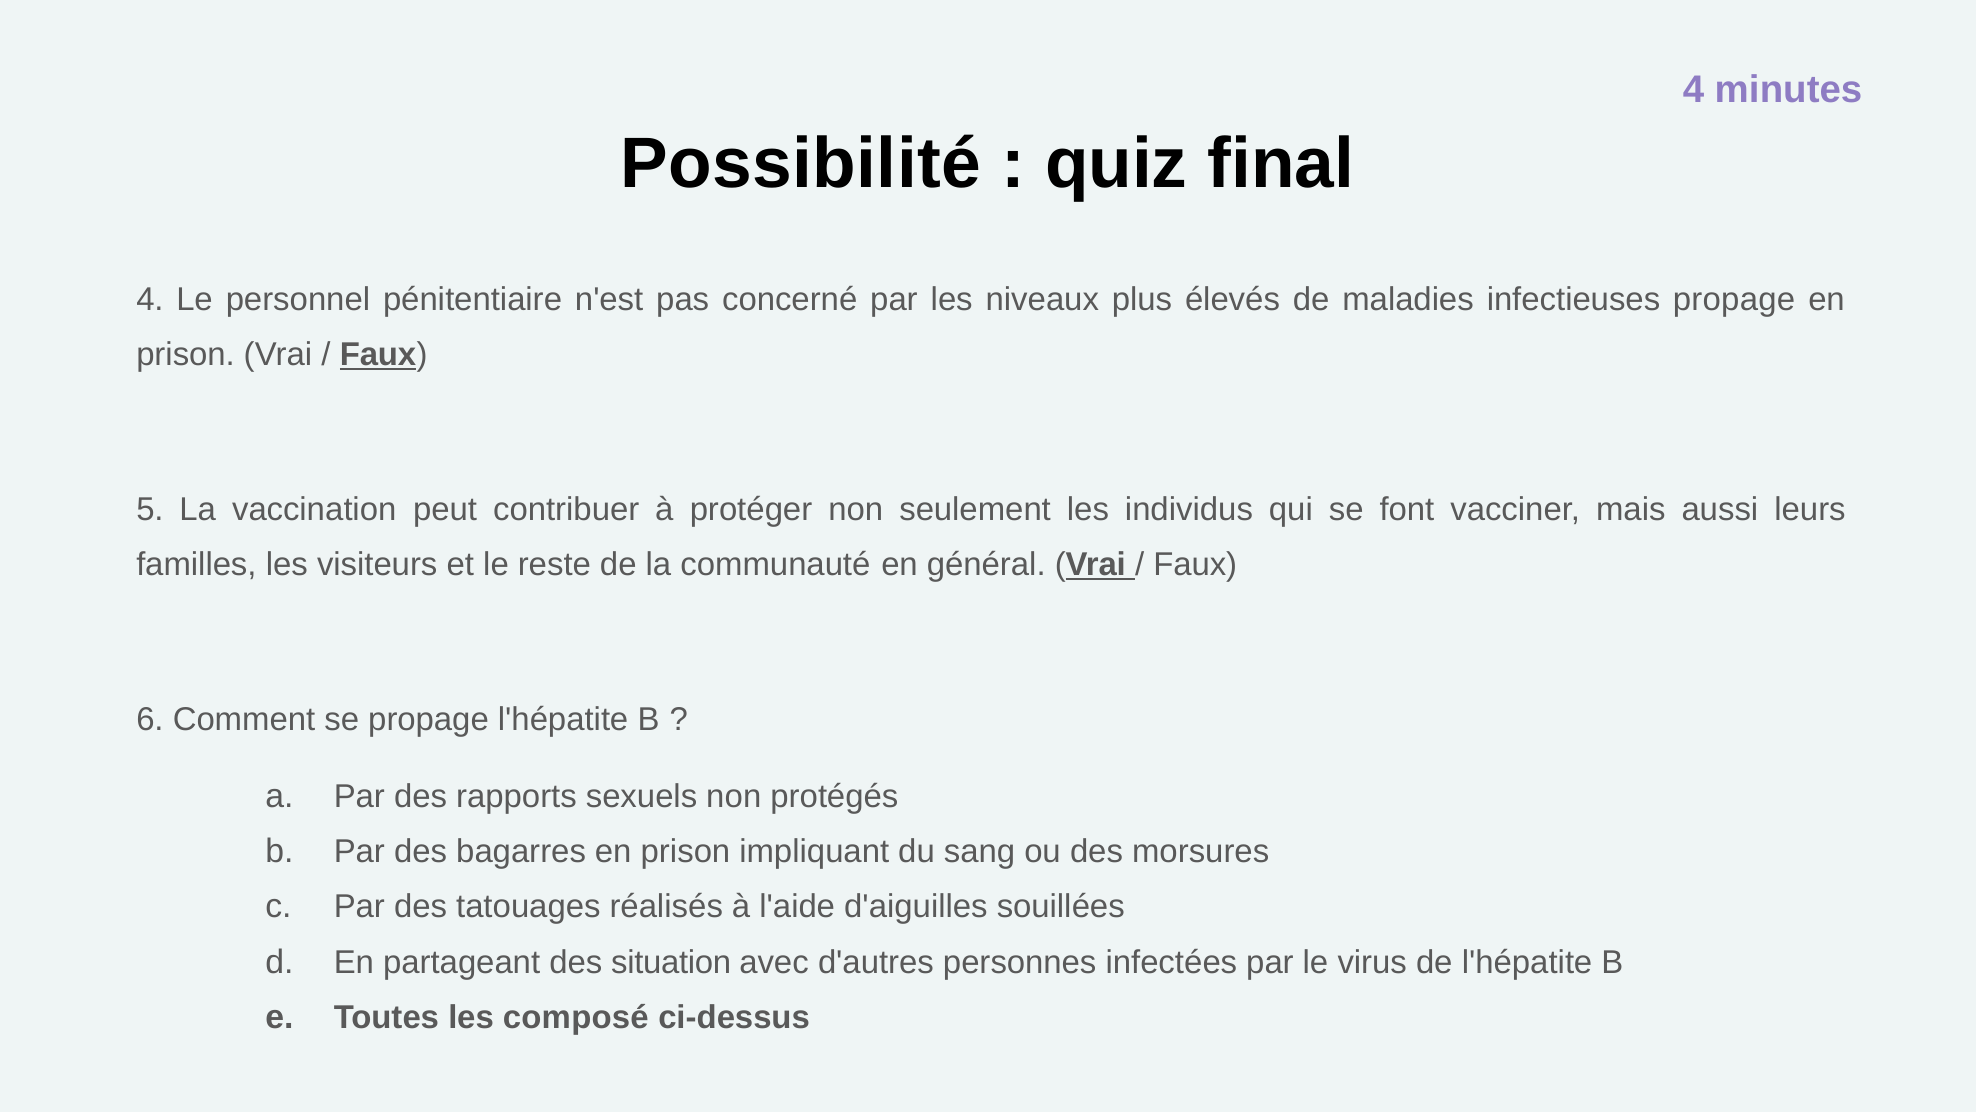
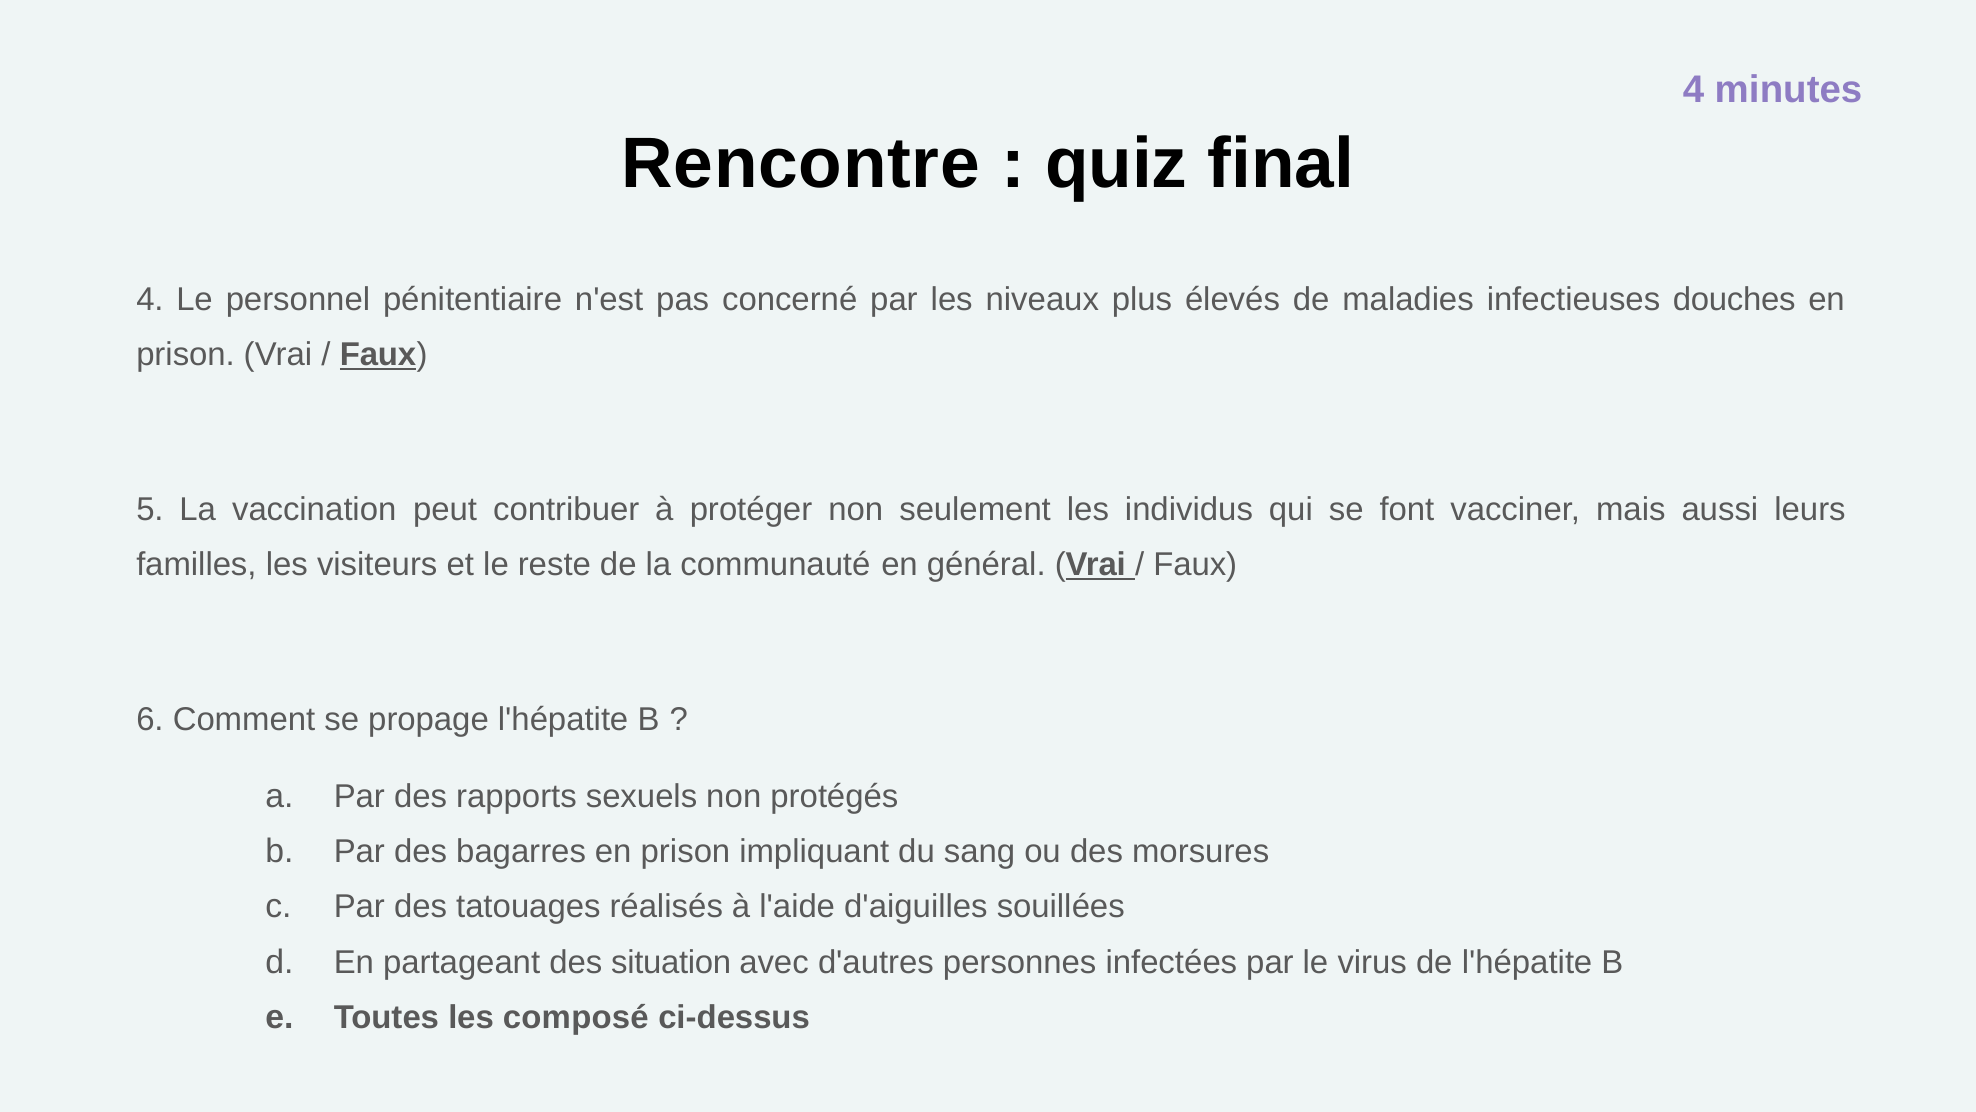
Possibilité: Possibilité -> Rencontre
infectieuses propage: propage -> douches
